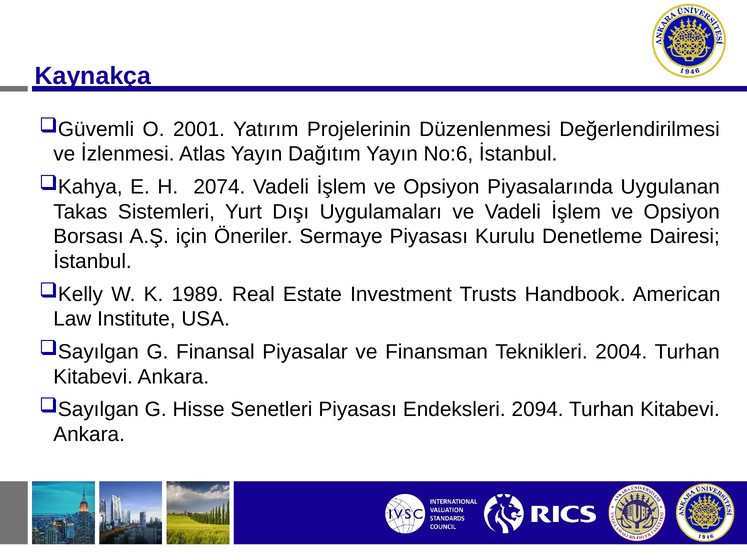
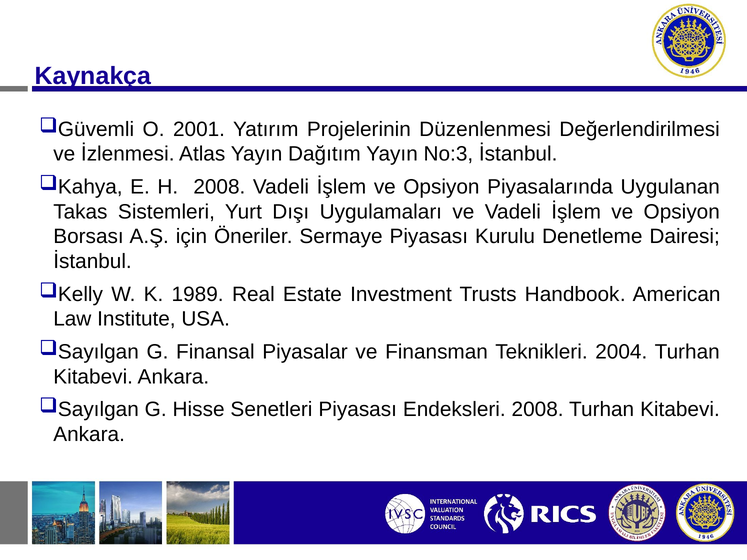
No:6: No:6 -> No:3
H 2074: 2074 -> 2008
Endeksleri 2094: 2094 -> 2008
